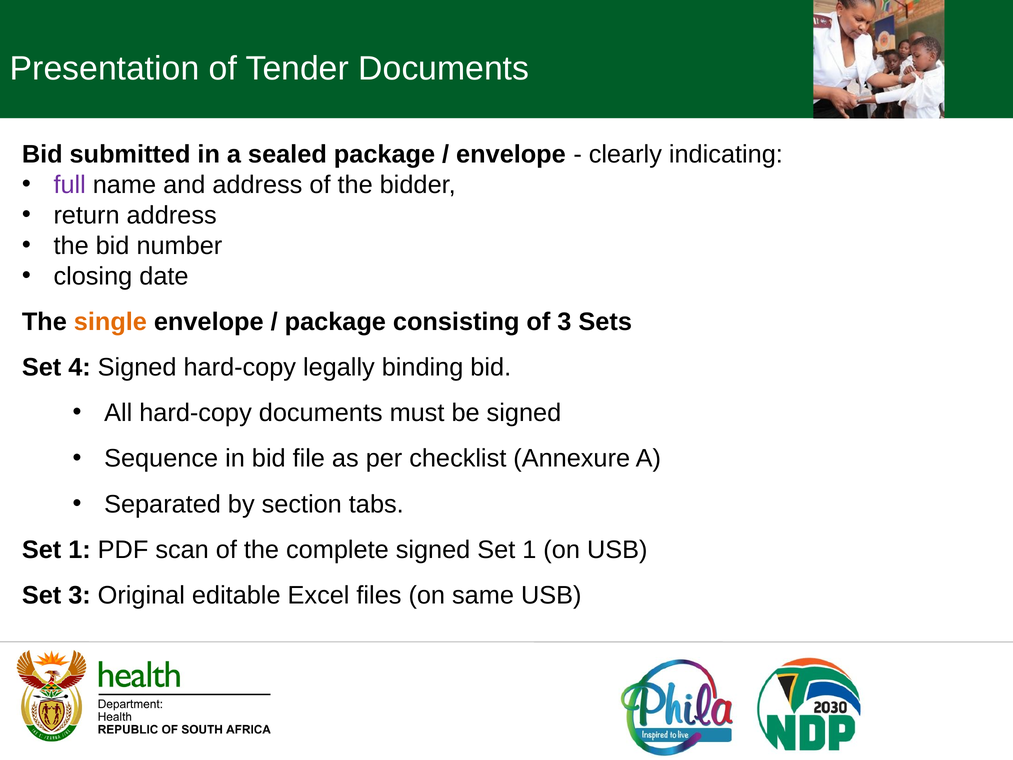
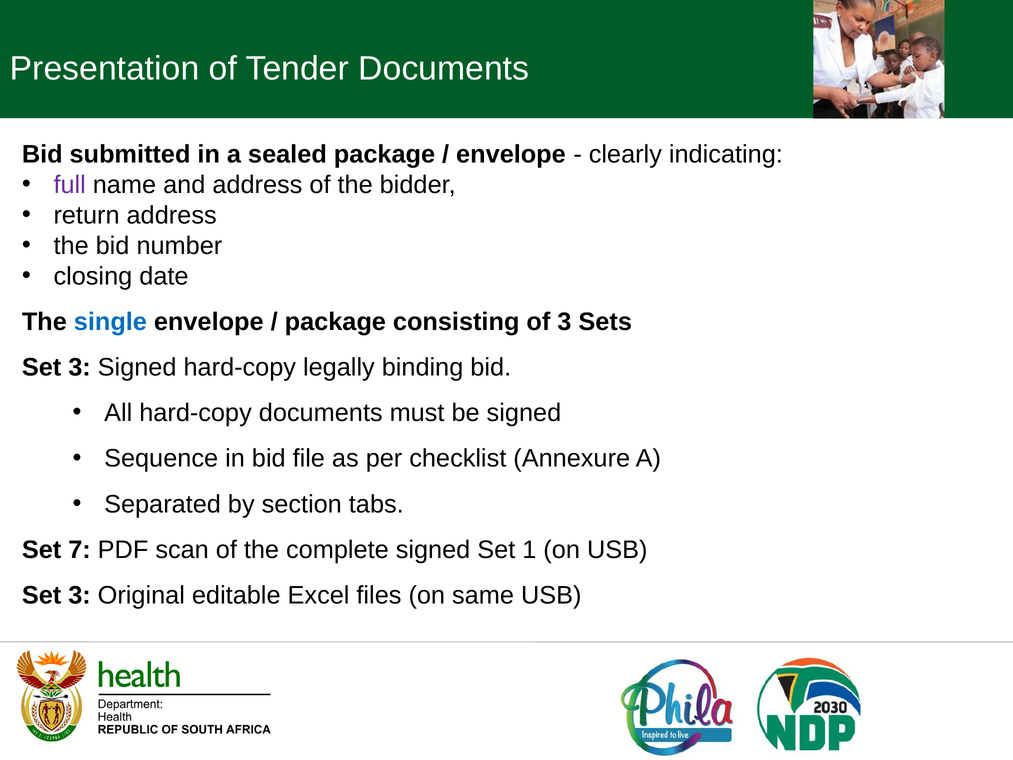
single colour: orange -> blue
4 at (80, 367): 4 -> 3
1 at (80, 550): 1 -> 7
